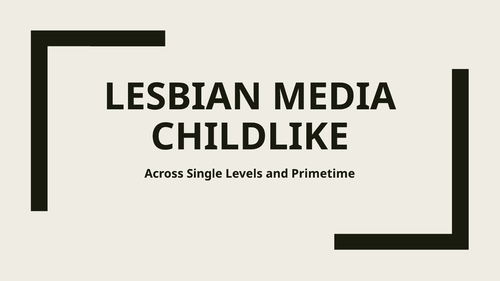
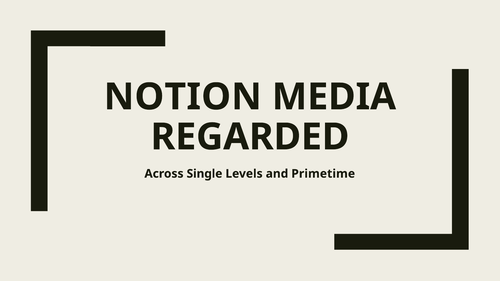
LESBIAN: LESBIAN -> NOTION
CHILDLIKE: CHILDLIKE -> REGARDED
